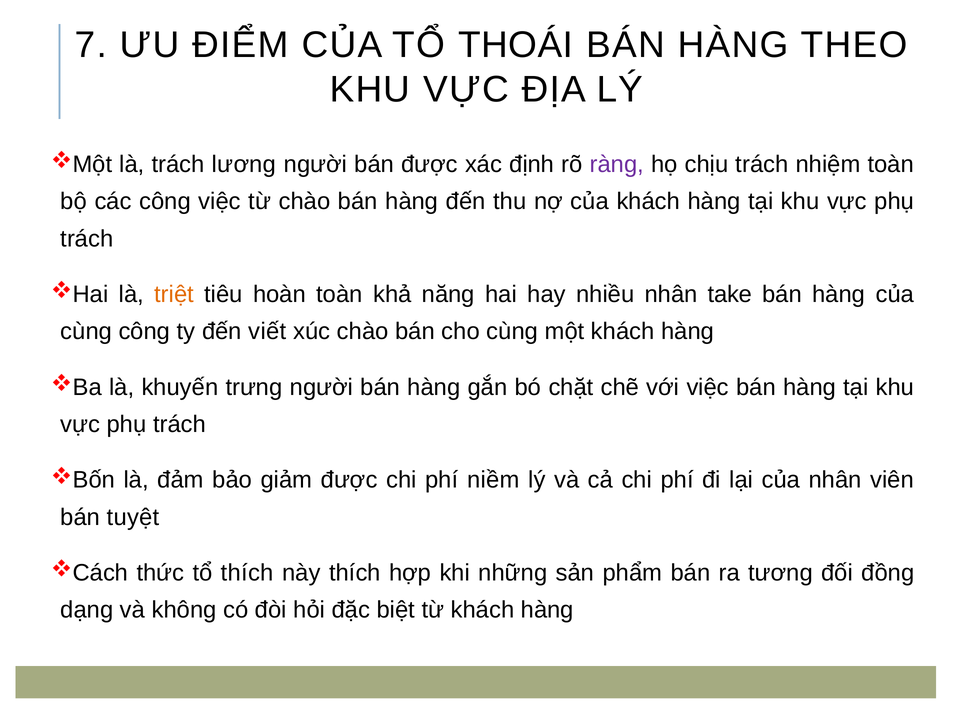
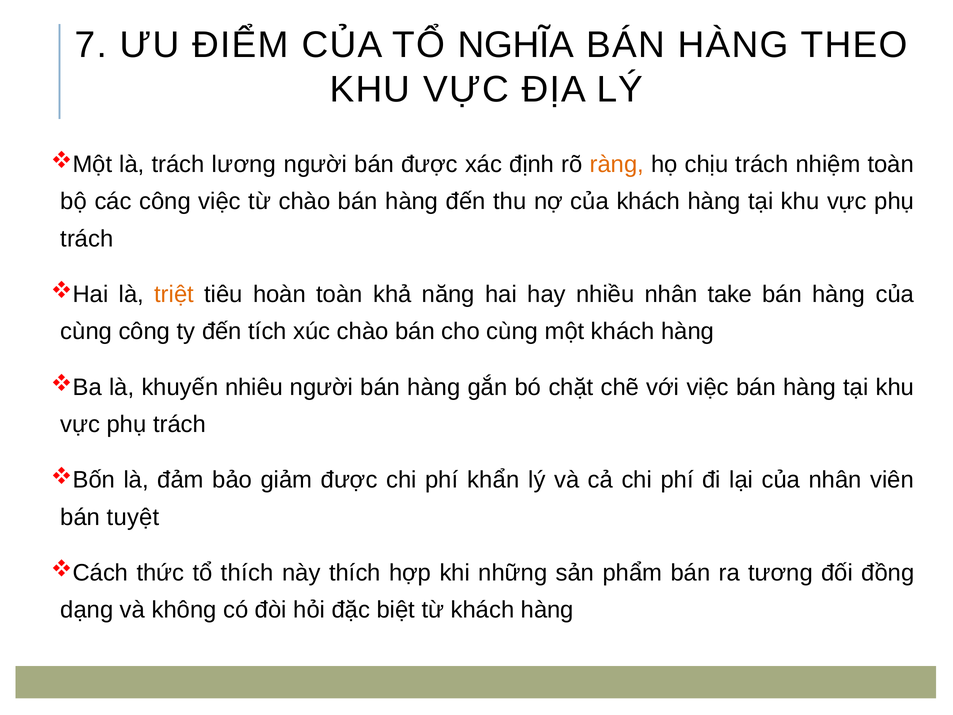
THOÁI: THOÁI -> NGHĨA
ràng colour: purple -> orange
viết: viết -> tích
trưng: trưng -> nhiêu
niềm: niềm -> khẩn
